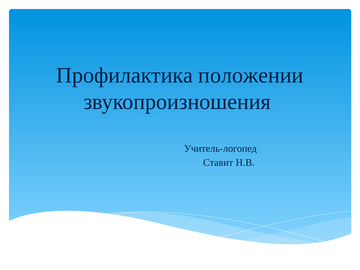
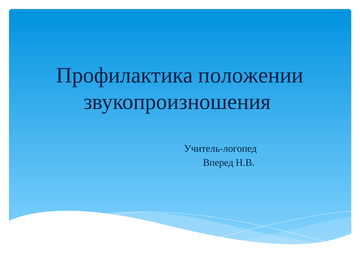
Ставит: Ставит -> Вперед
